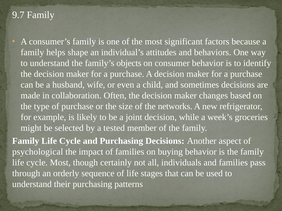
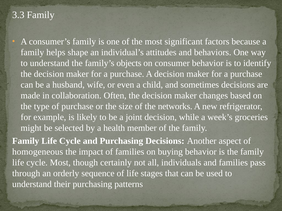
9.7: 9.7 -> 3.3
tested: tested -> health
psychological: psychological -> homogeneous
